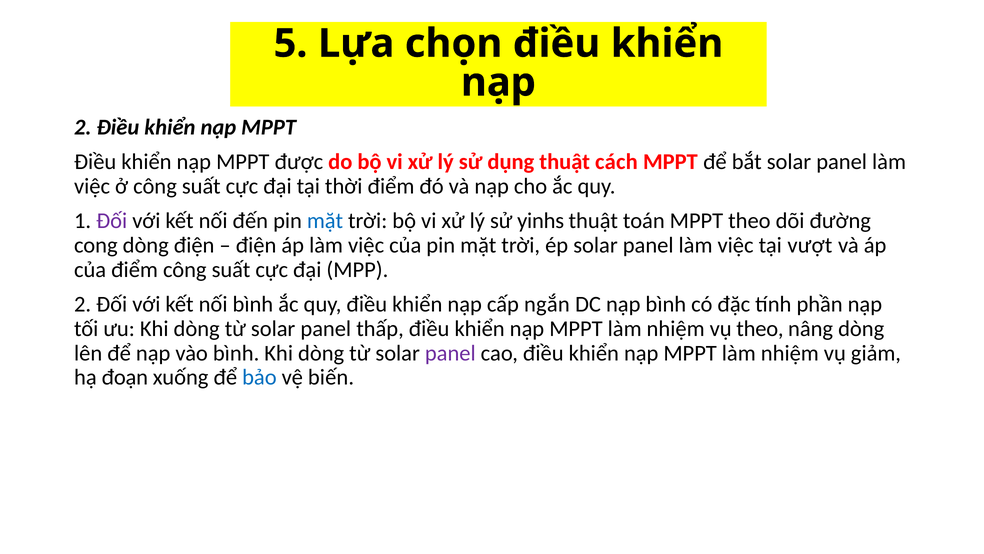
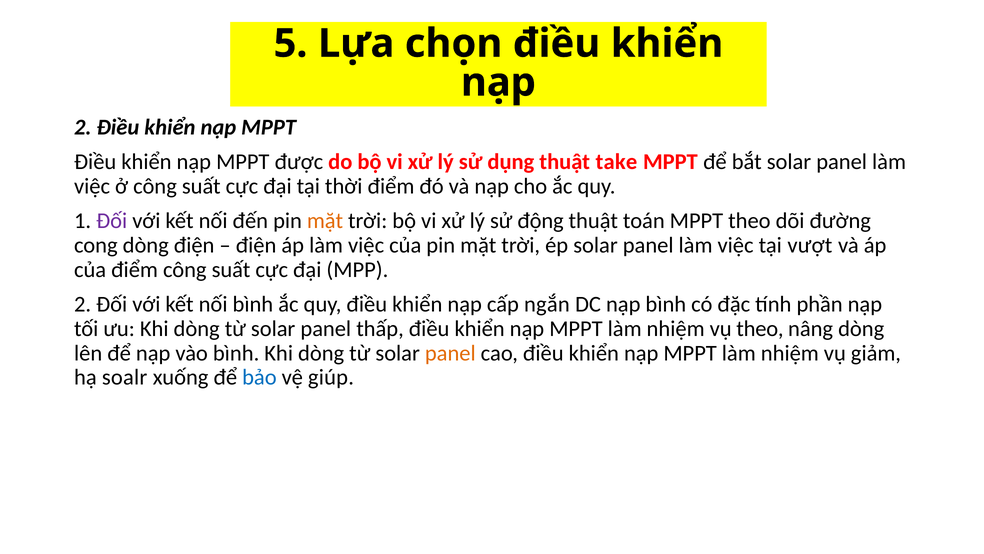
cách: cách -> take
mặt at (325, 221) colour: blue -> orange
yinhs: yinhs -> động
panel at (450, 353) colour: purple -> orange
đoạn: đoạn -> soalr
biến: biến -> giúp
